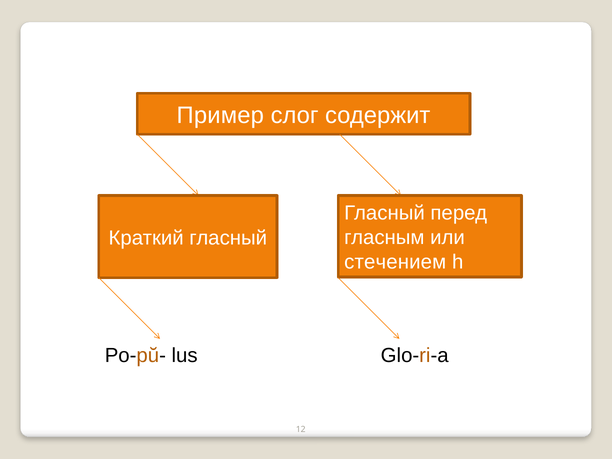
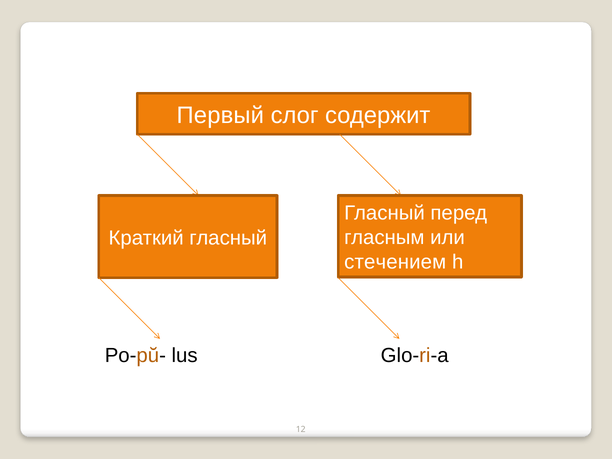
Пример: Пример -> Первый
